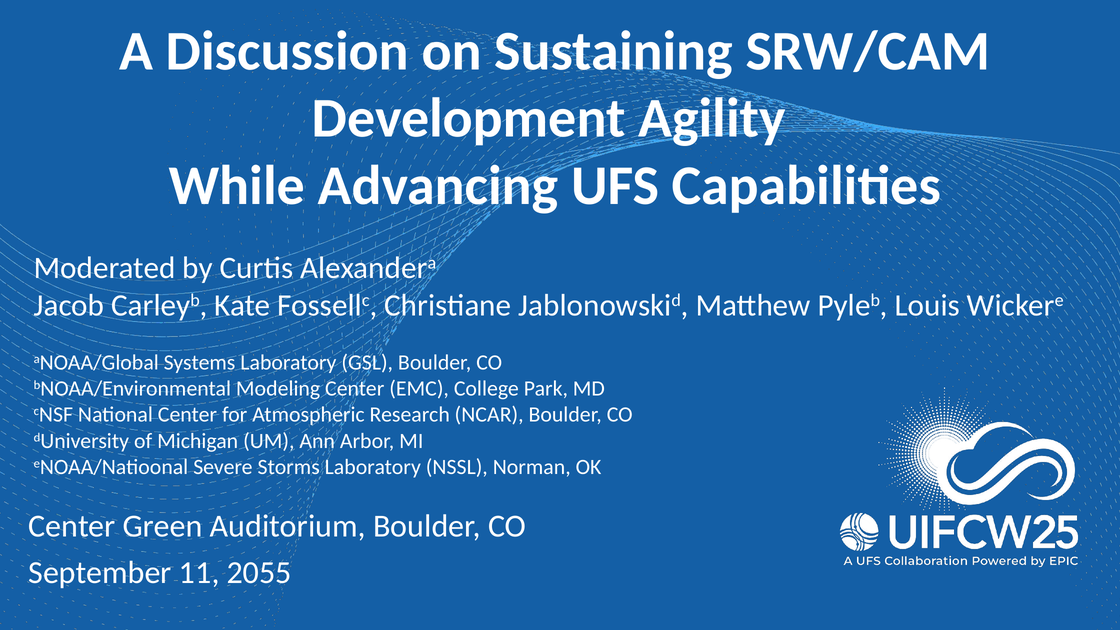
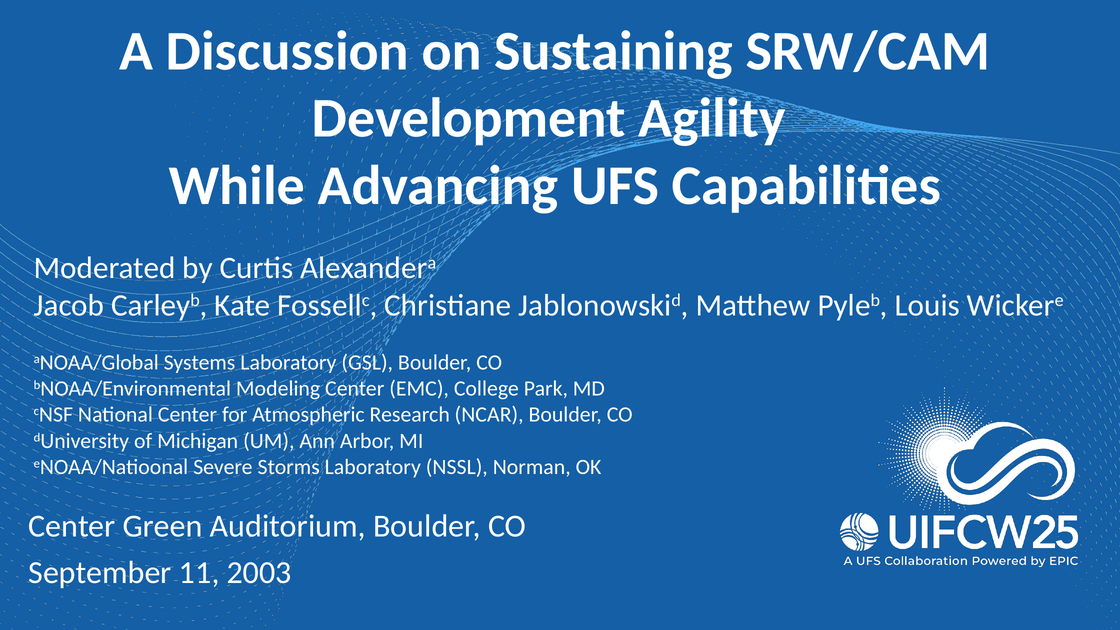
2055: 2055 -> 2003
